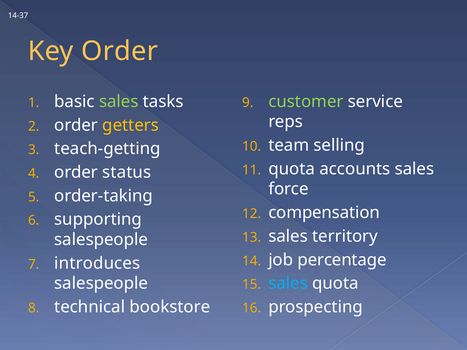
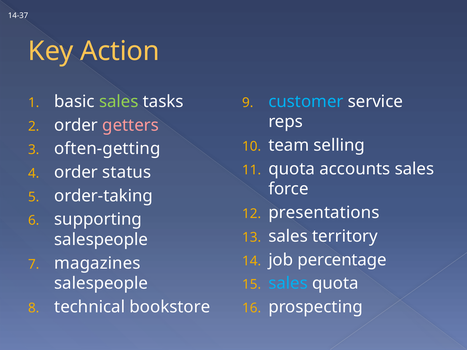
Key Order: Order -> Action
customer colour: light green -> light blue
getters colour: yellow -> pink
teach-getting: teach-getting -> often-getting
compensation: compensation -> presentations
introduces: introduces -> magazines
